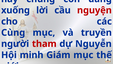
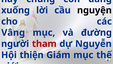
nguyện colour: red -> black
Cùng: Cùng -> Vâng
truyền: truyền -> đường
minh: minh -> thiện
